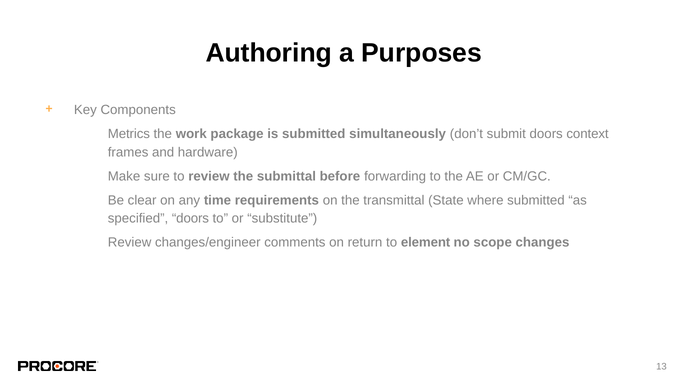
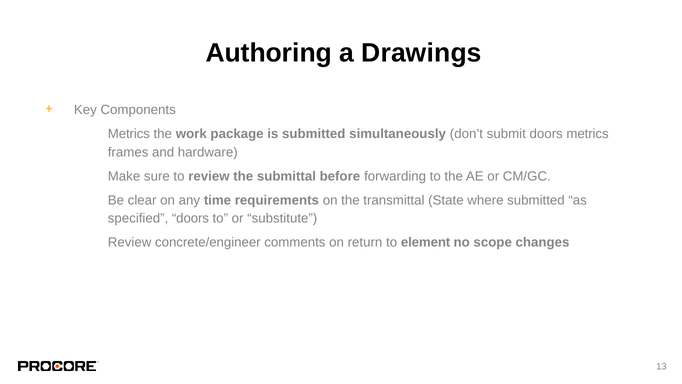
Purposes: Purposes -> Drawings
doors context: context -> metrics
changes/engineer: changes/engineer -> concrete/engineer
